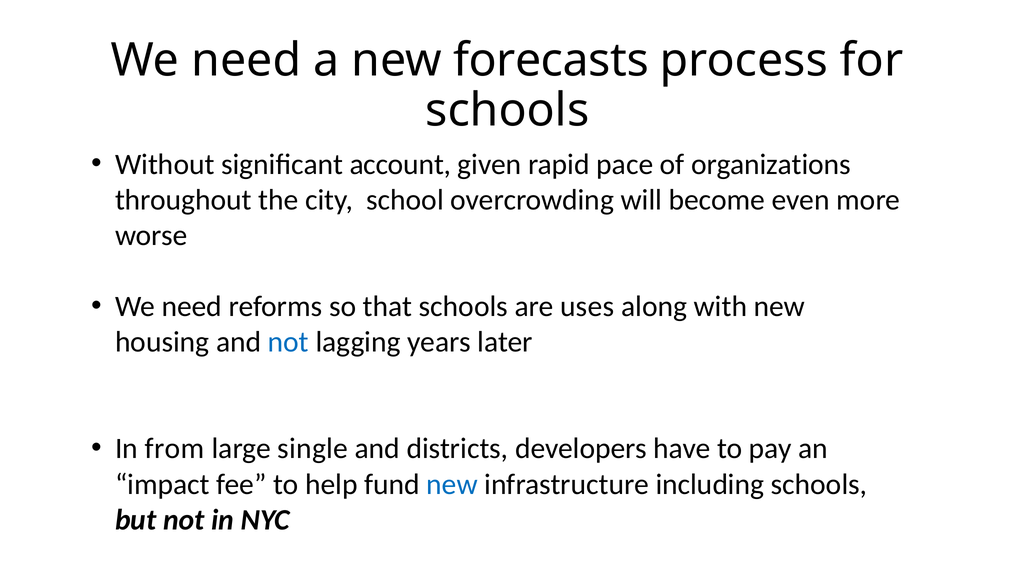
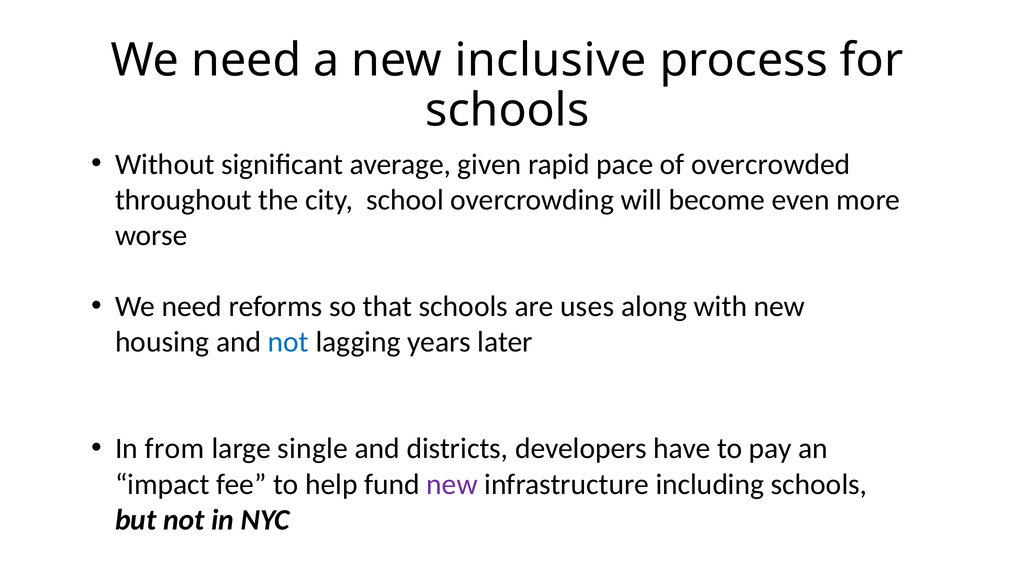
forecasts: forecasts -> inclusive
account: account -> average
organizations: organizations -> overcrowded
new at (452, 484) colour: blue -> purple
